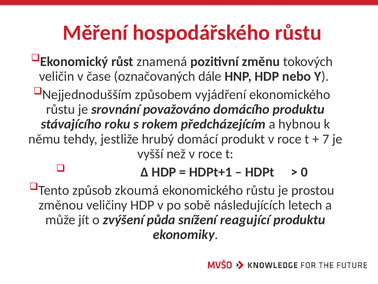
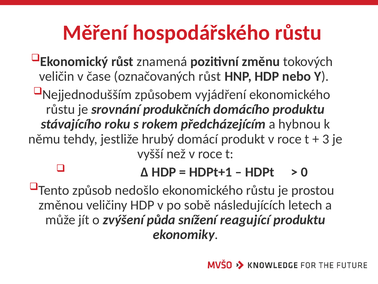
označovaných dále: dále -> růst
považováno: považováno -> produkčních
7: 7 -> 3
zkoumá: zkoumá -> nedošlo
